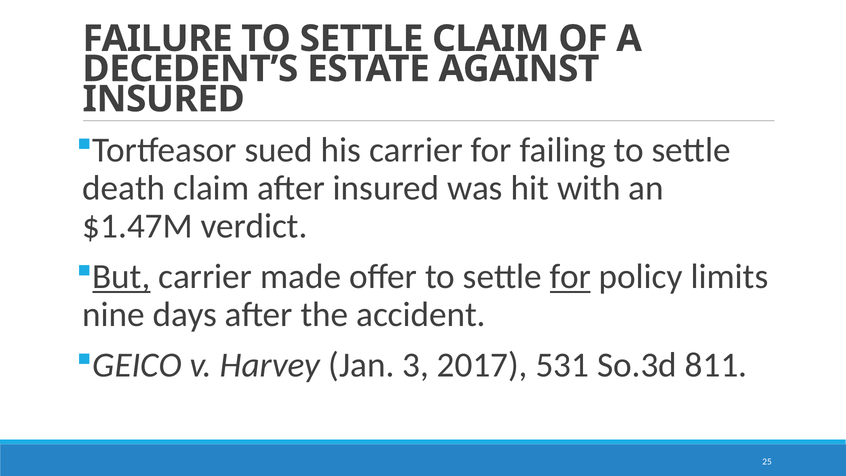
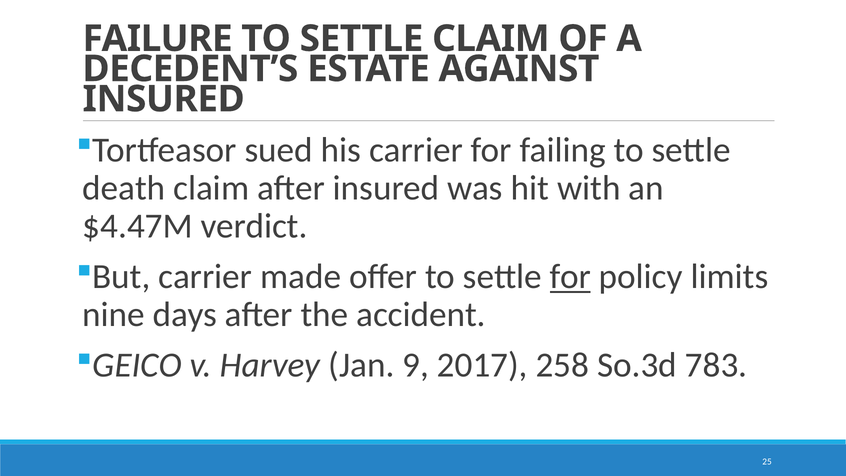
$1.47M: $1.47M -> $4.47M
But underline: present -> none
3: 3 -> 9
531: 531 -> 258
811: 811 -> 783
